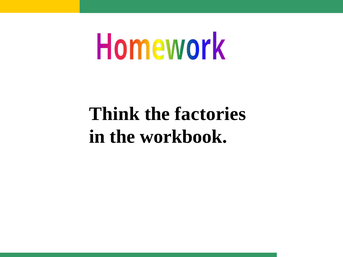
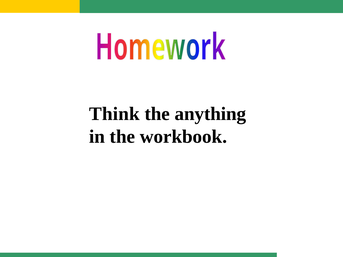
factories: factories -> anything
